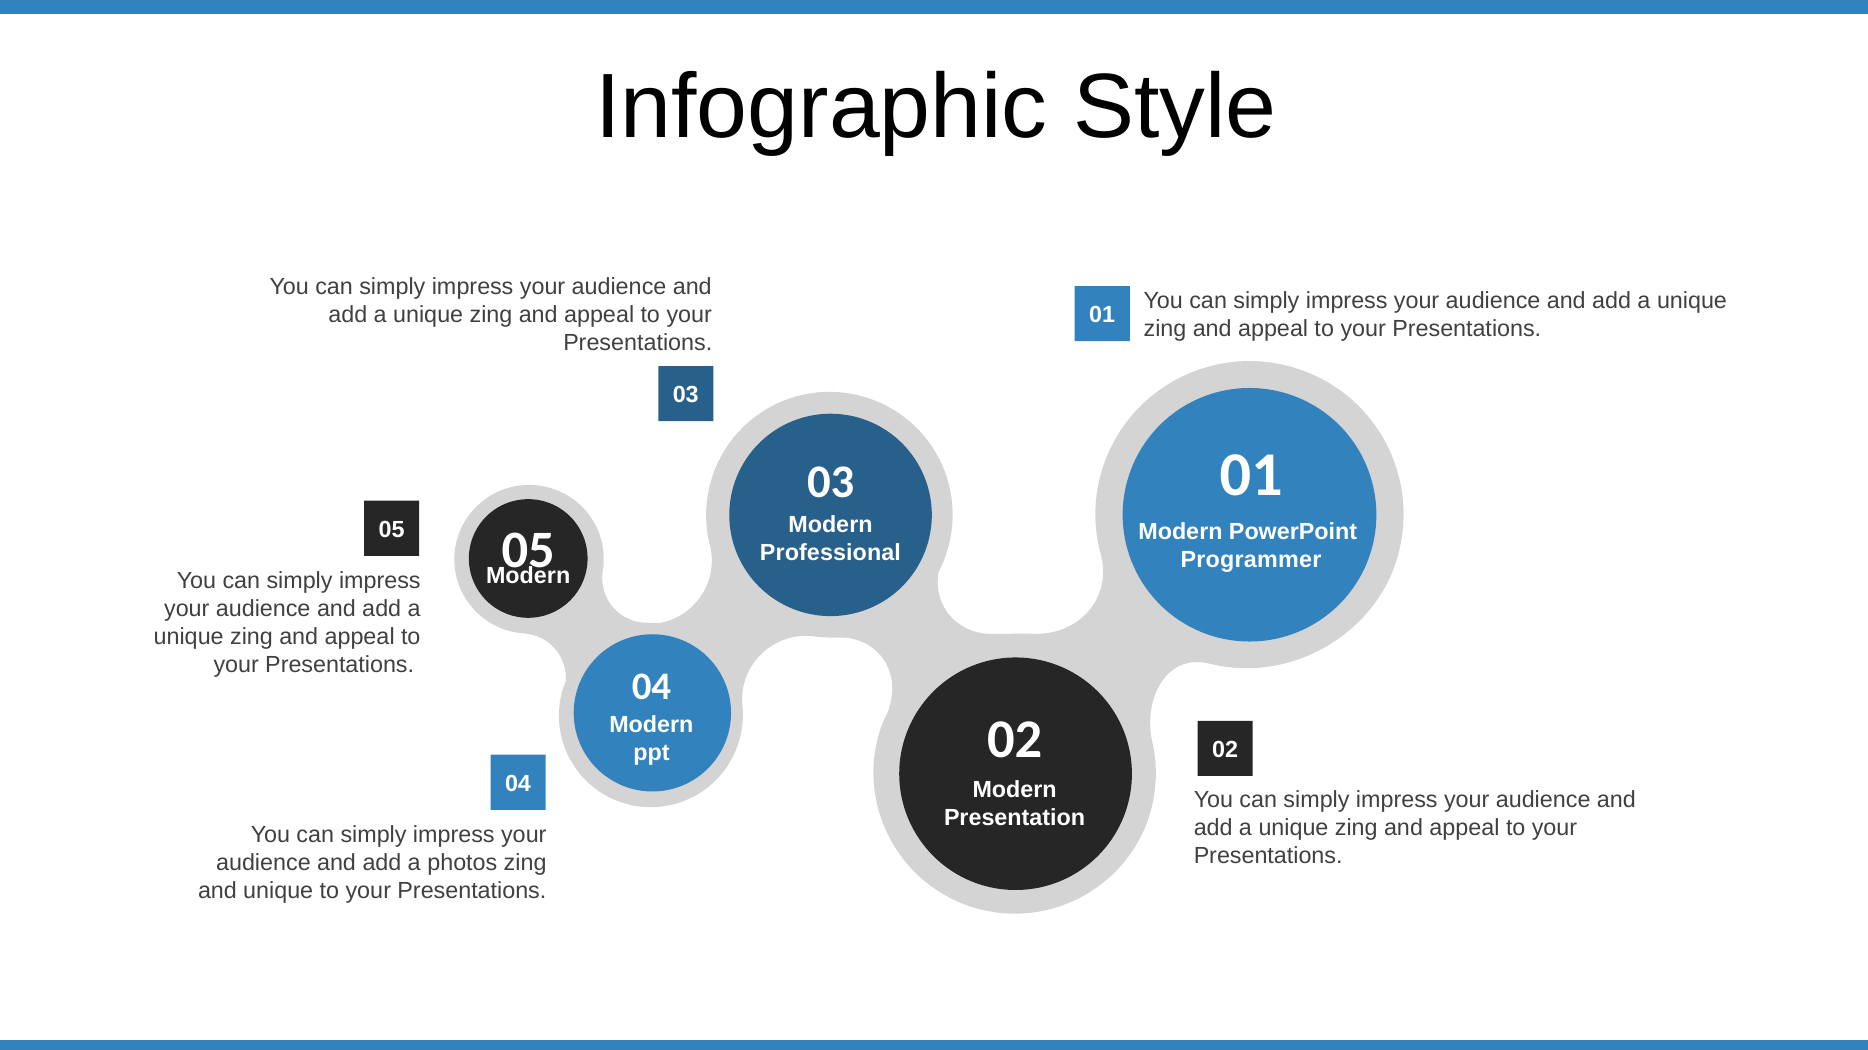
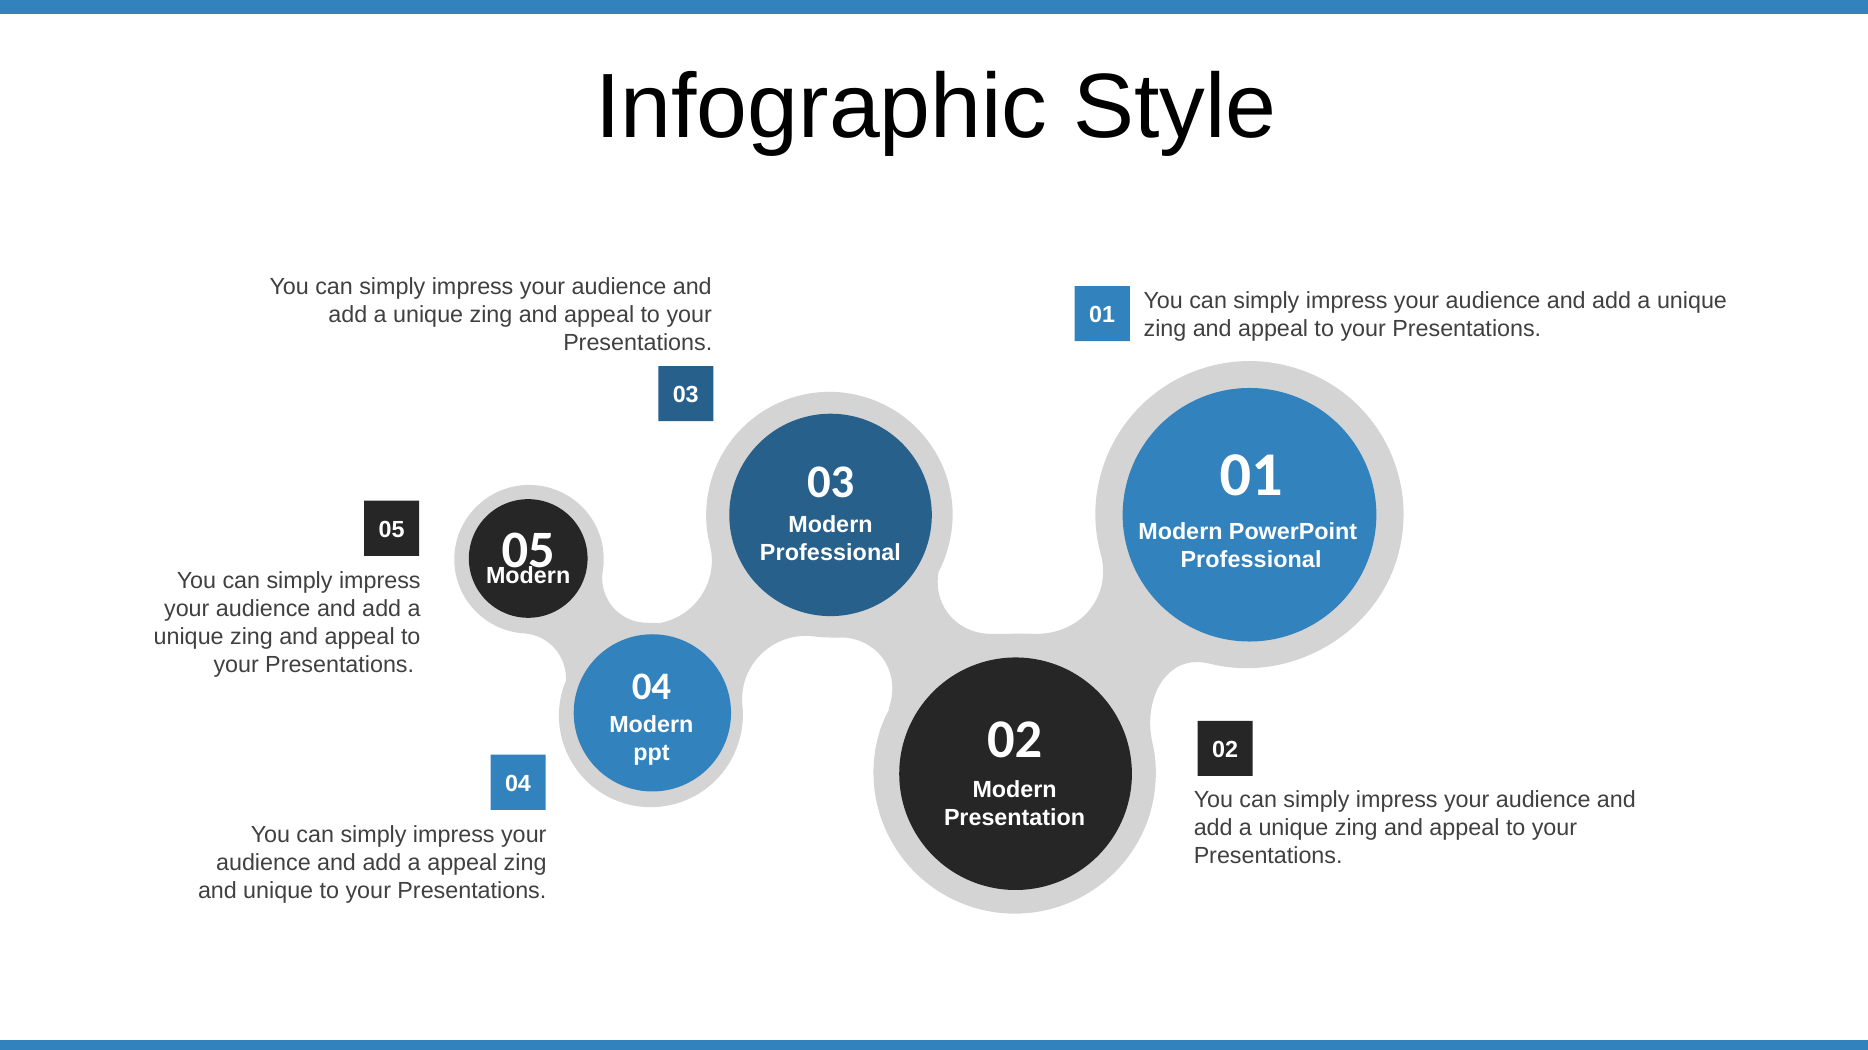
Programmer at (1251, 560): Programmer -> Professional
a photos: photos -> appeal
